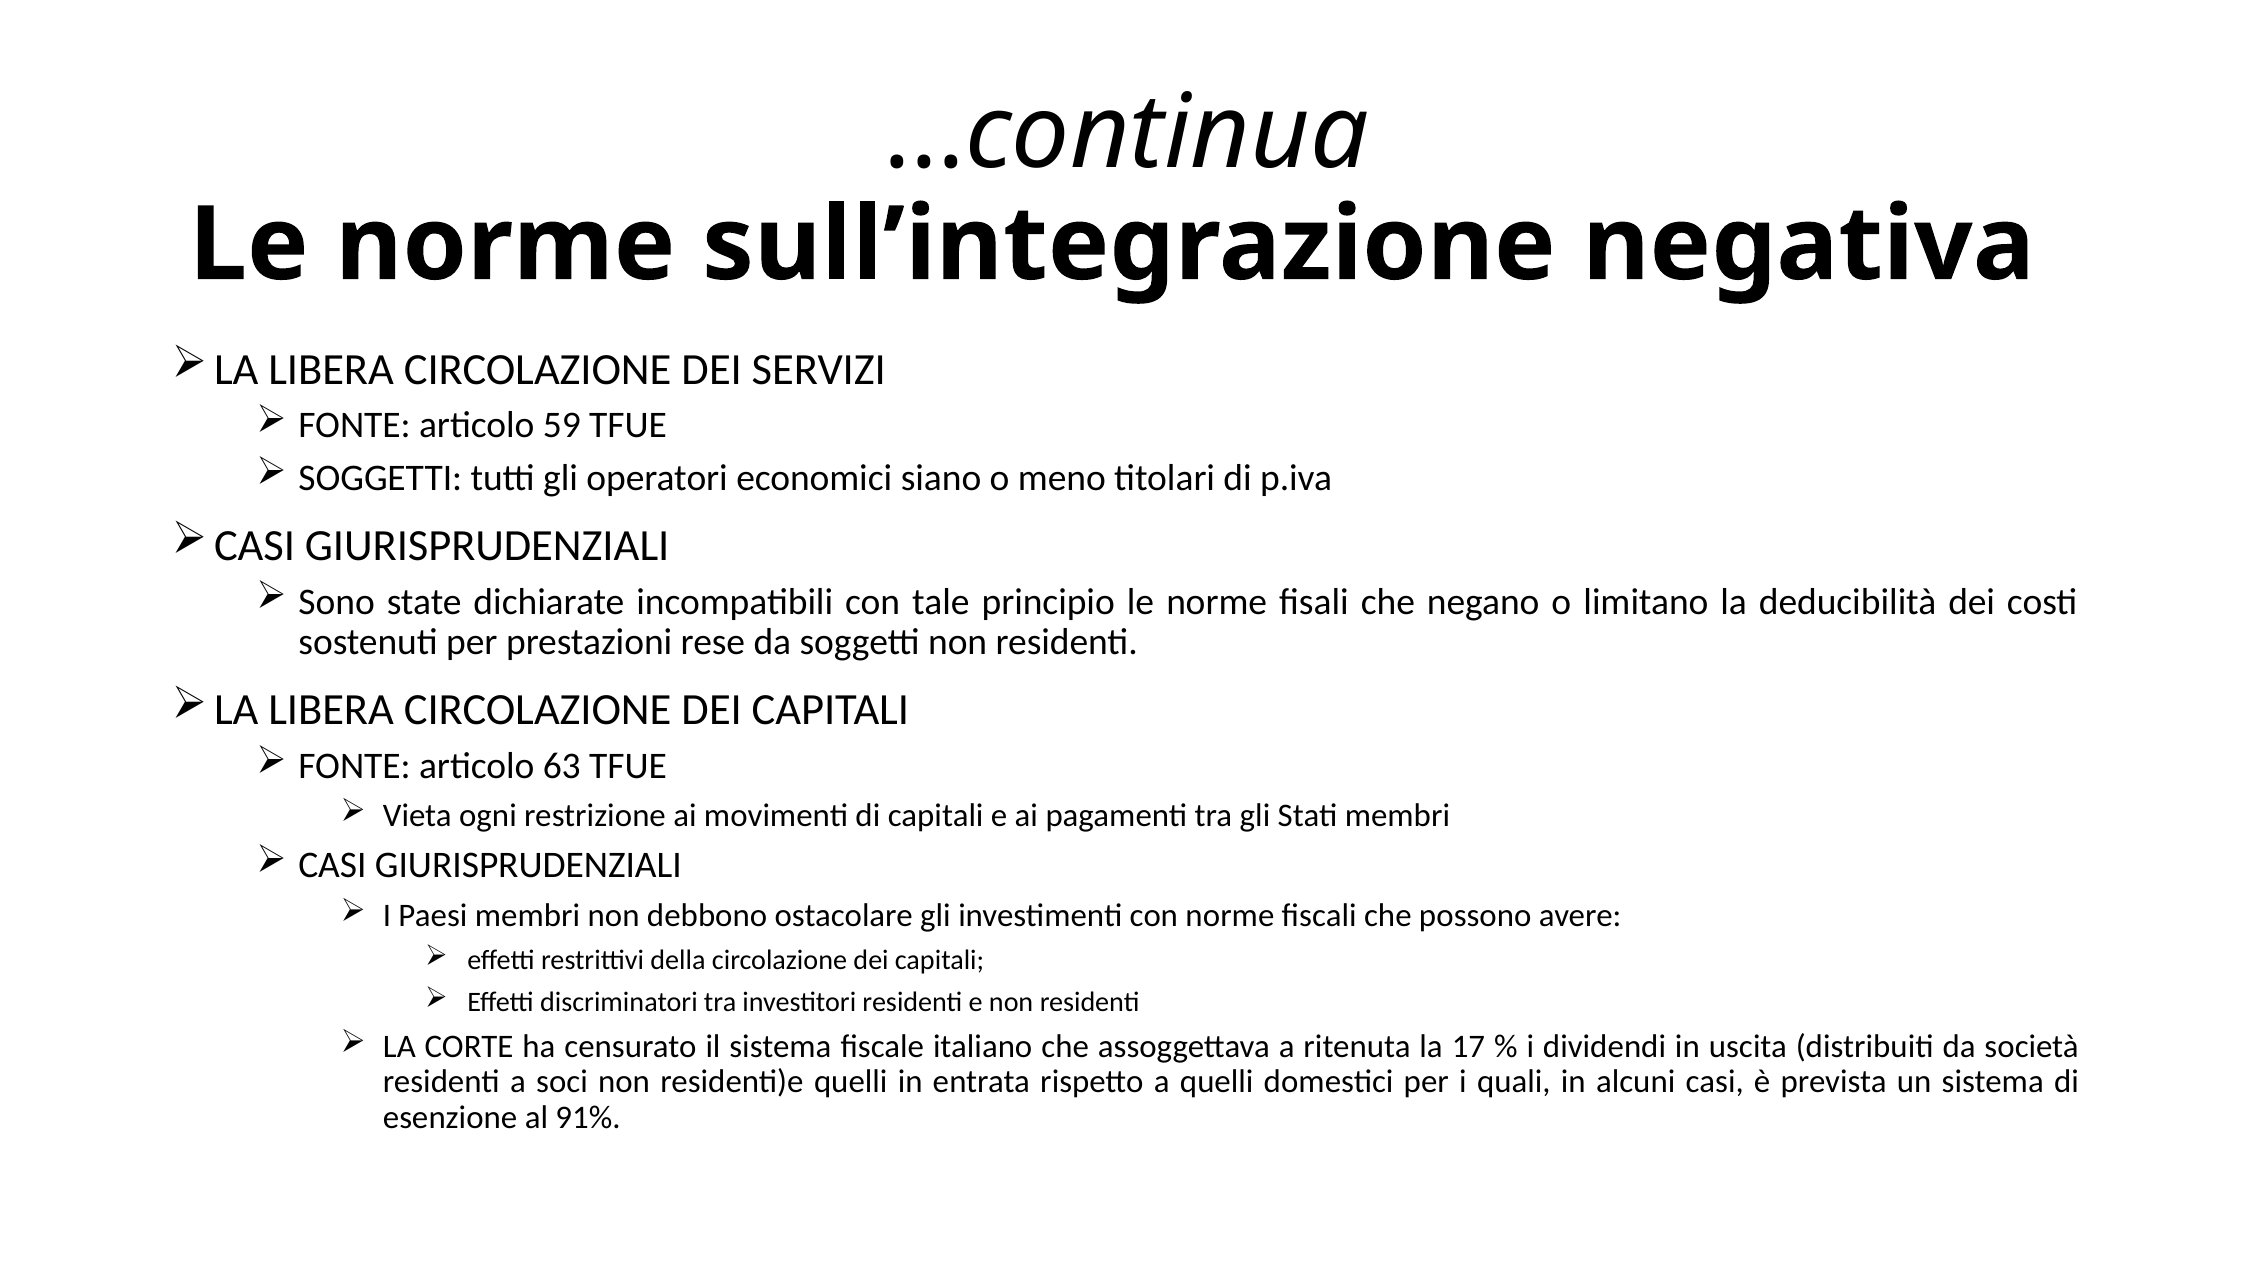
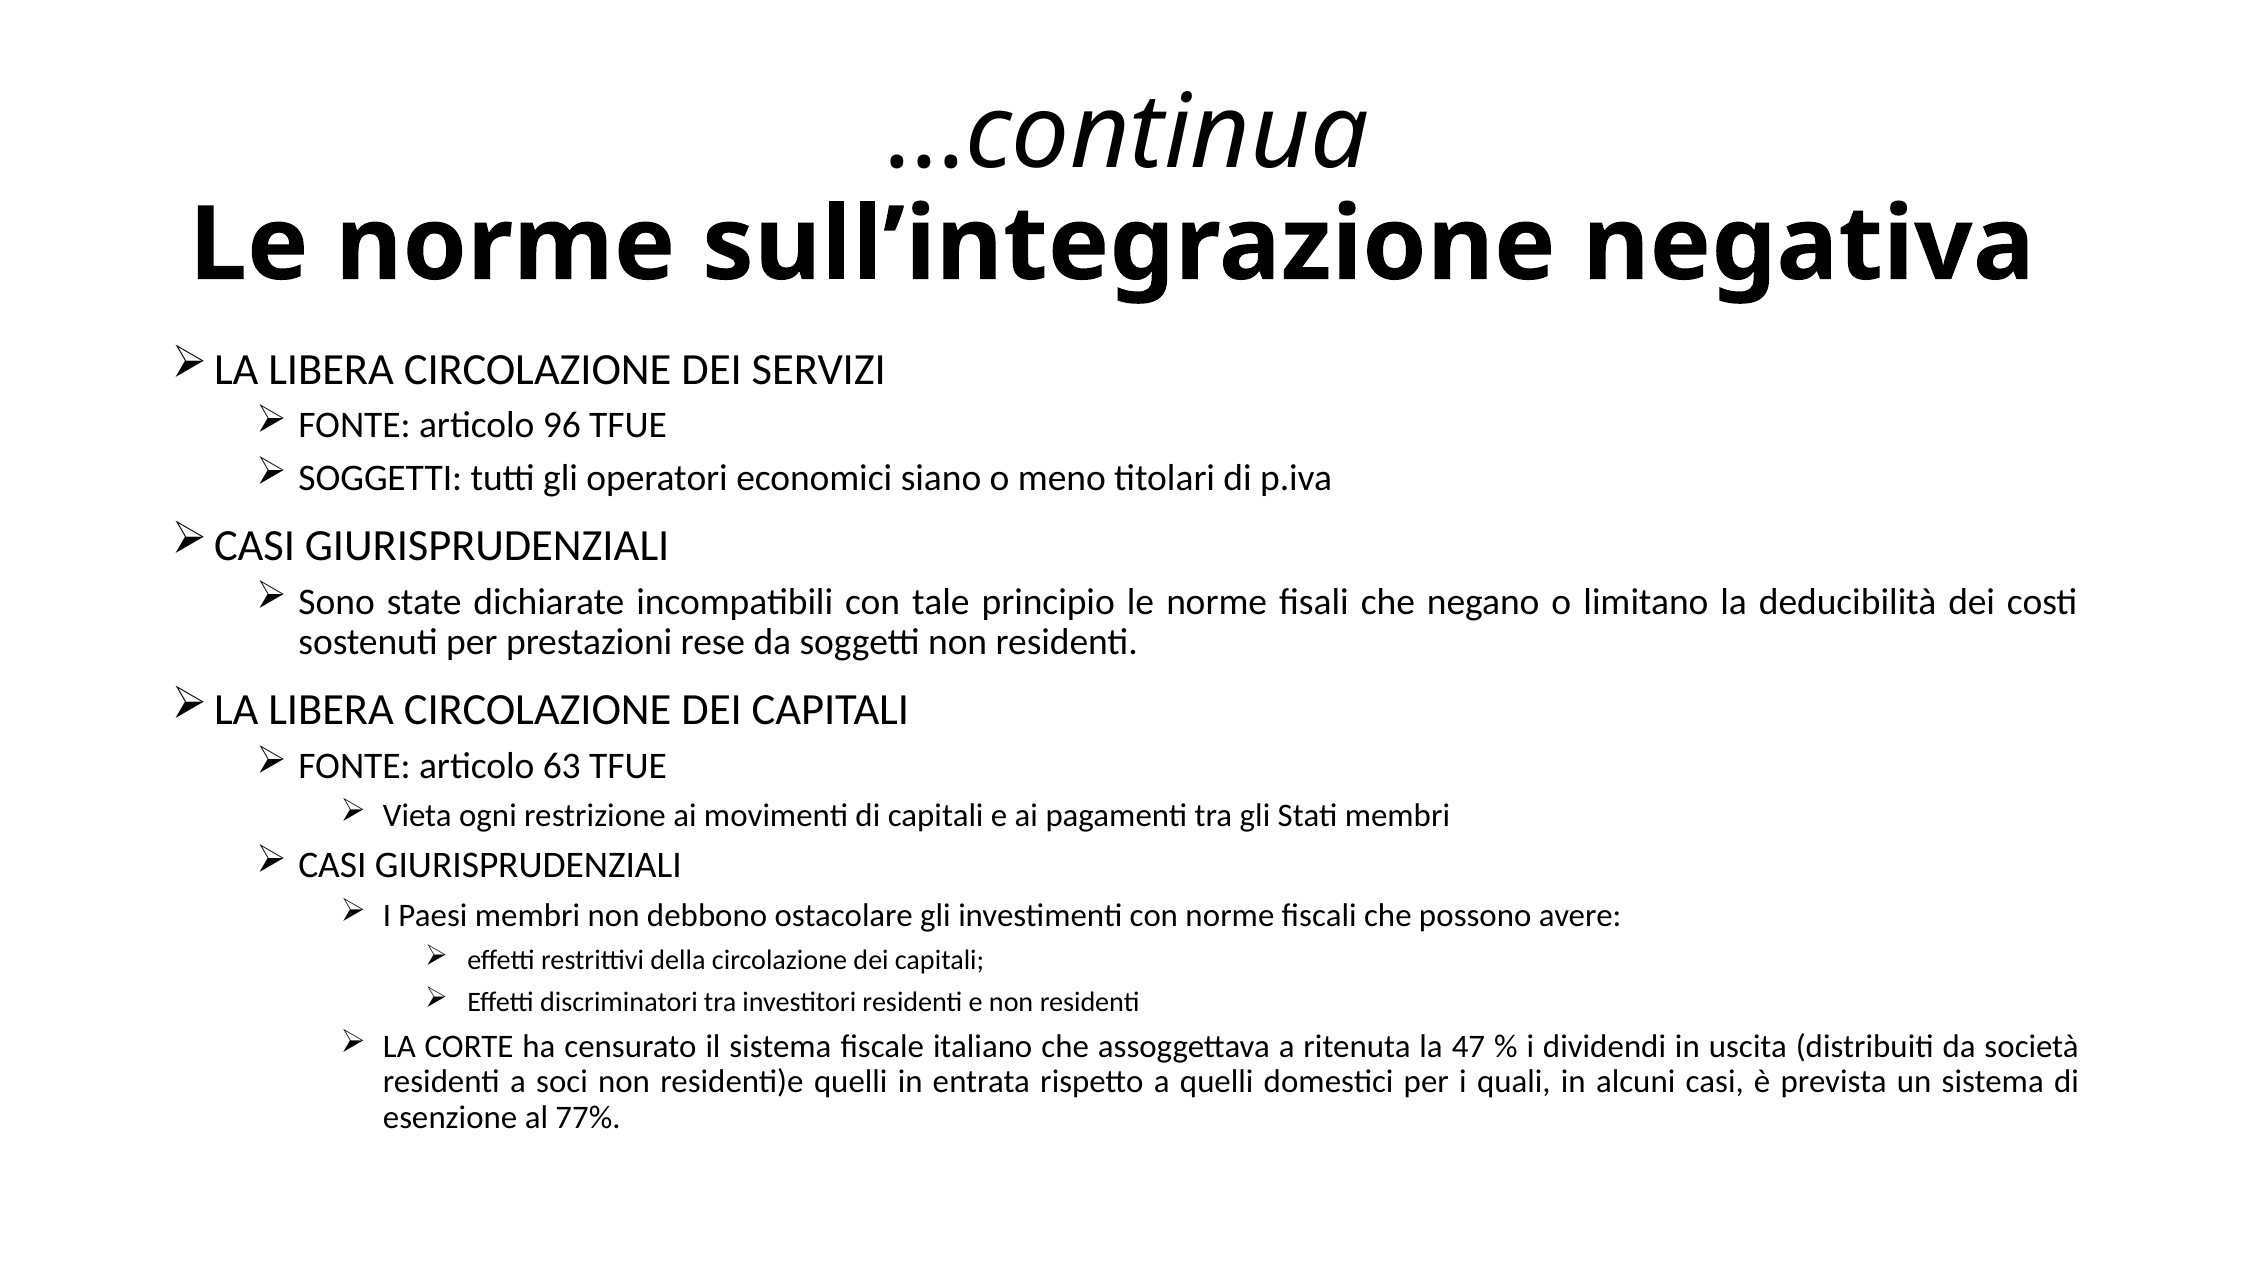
59: 59 -> 96
17: 17 -> 47
91%: 91% -> 77%
